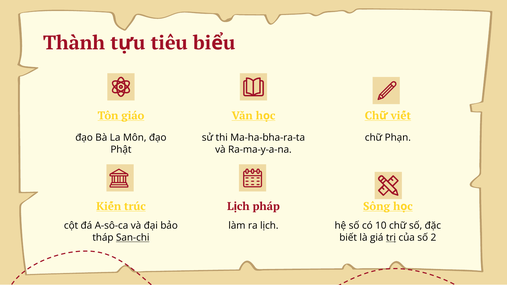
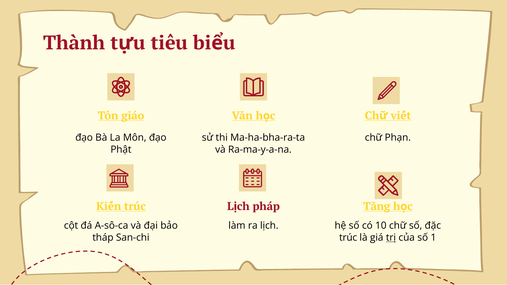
Sông: Sông -> Tăng
San-chi underline: present -> none
biết at (348, 238): biết -> trúc
2: 2 -> 1
